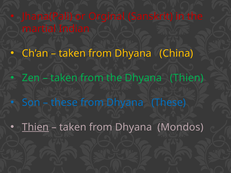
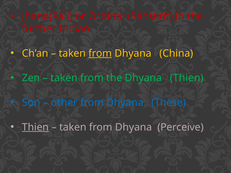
martial: martial -> further
from at (100, 53) underline: none -> present
these at (64, 103): these -> other
Mondos: Mondos -> Perceive
